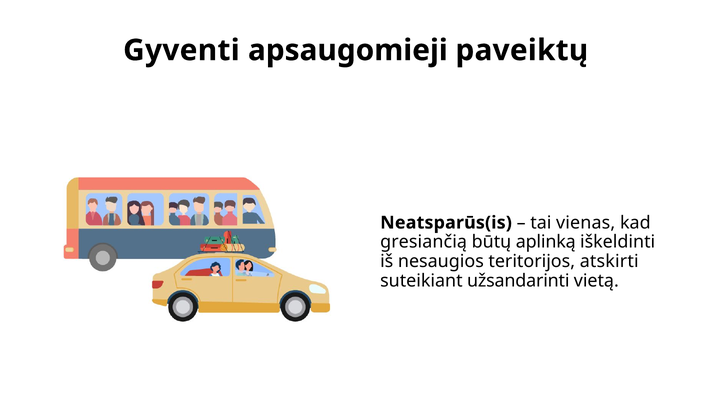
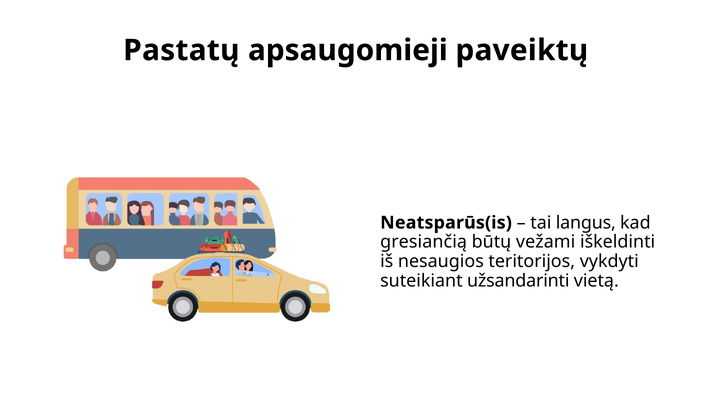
Gyventi: Gyventi -> Pastatų
vienas: vienas -> langus
aplinką: aplinką -> vežami
atskirti: atskirti -> vykdyti
